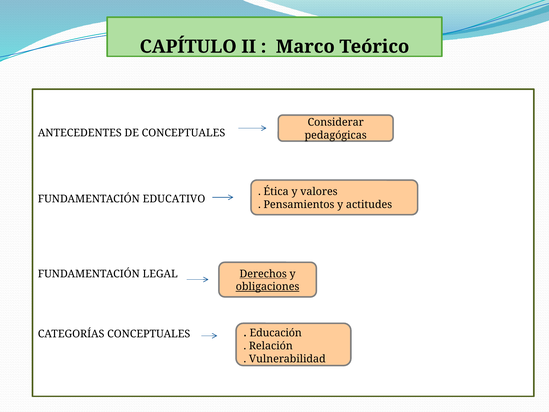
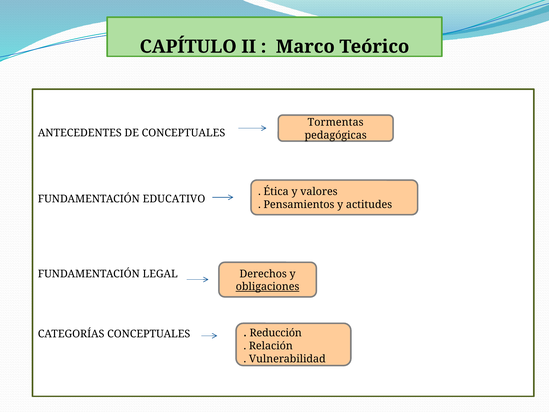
Considerar: Considerar -> Tormentas
Derechos underline: present -> none
Educación: Educación -> Reducción
